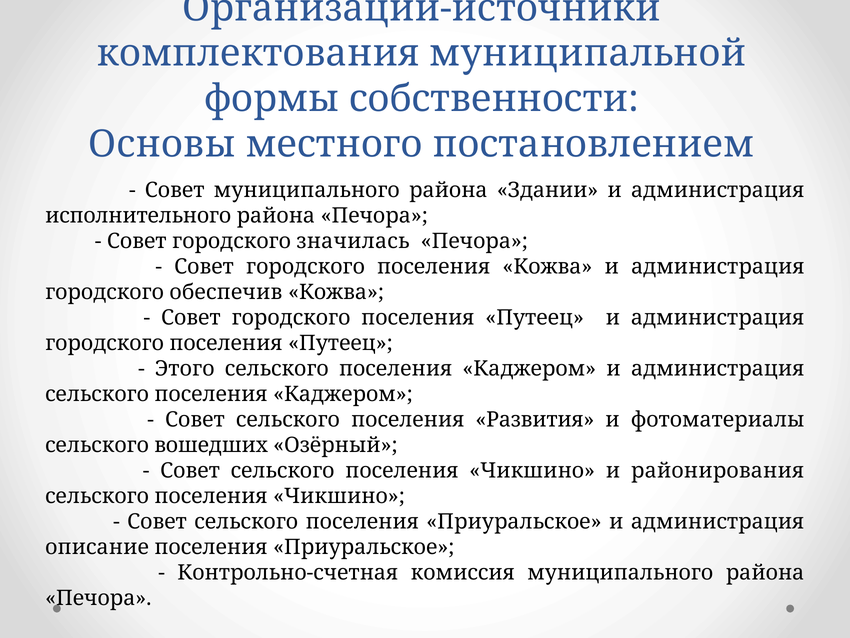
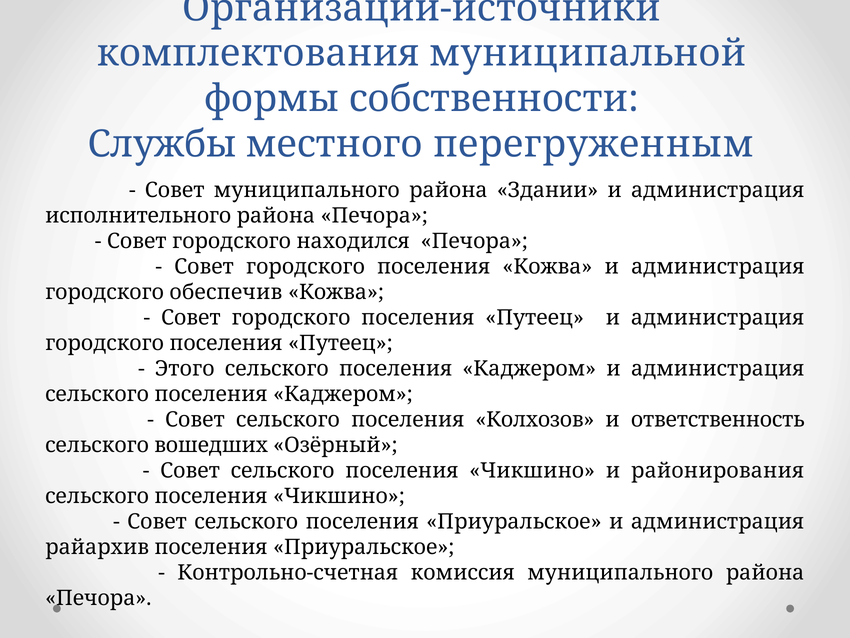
Основы: Основы -> Службы
постановлением: постановлением -> перегруженным
значилась: значилась -> находился
Развития: Развития -> Колхозов
фотоматериалы: фотоматериалы -> ответственность
описание: описание -> райархив
